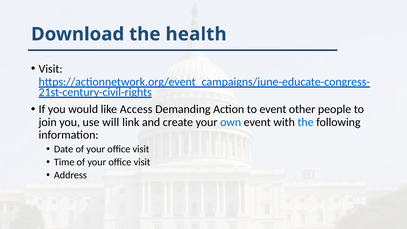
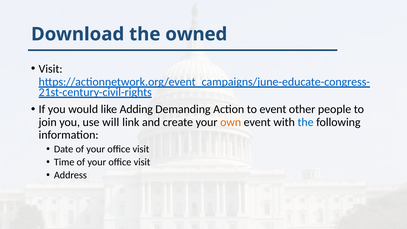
health: health -> owned
Access: Access -> Adding
own colour: blue -> orange
